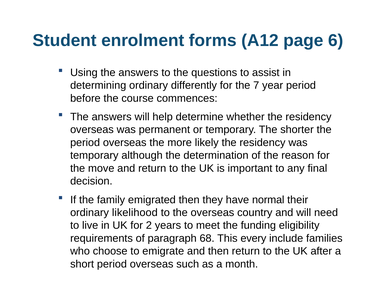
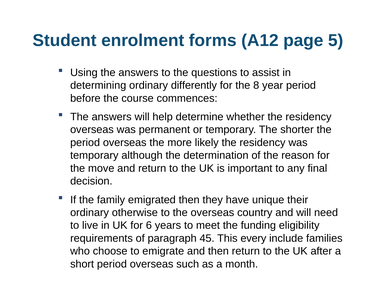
6: 6 -> 5
7: 7 -> 8
normal: normal -> unique
likelihood: likelihood -> otherwise
2: 2 -> 6
68: 68 -> 45
